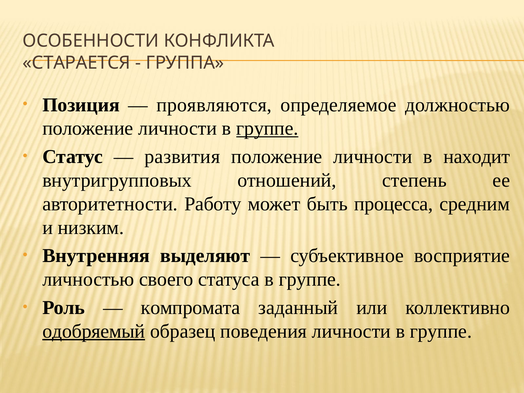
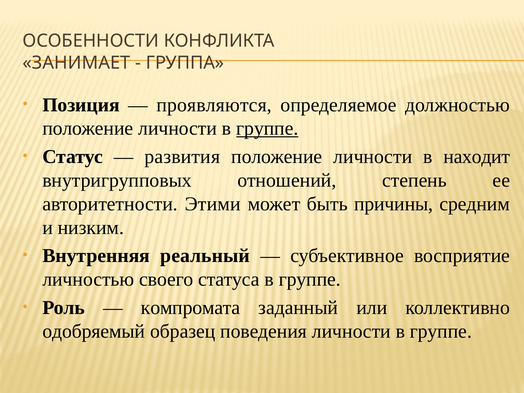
СТАРАЕТСЯ: СТАРАЕТСЯ -> ЗАНИМАЕТ
Работу: Работу -> Этими
процесса: процесса -> причины
выделяют: выделяют -> реальный
одобряемый underline: present -> none
